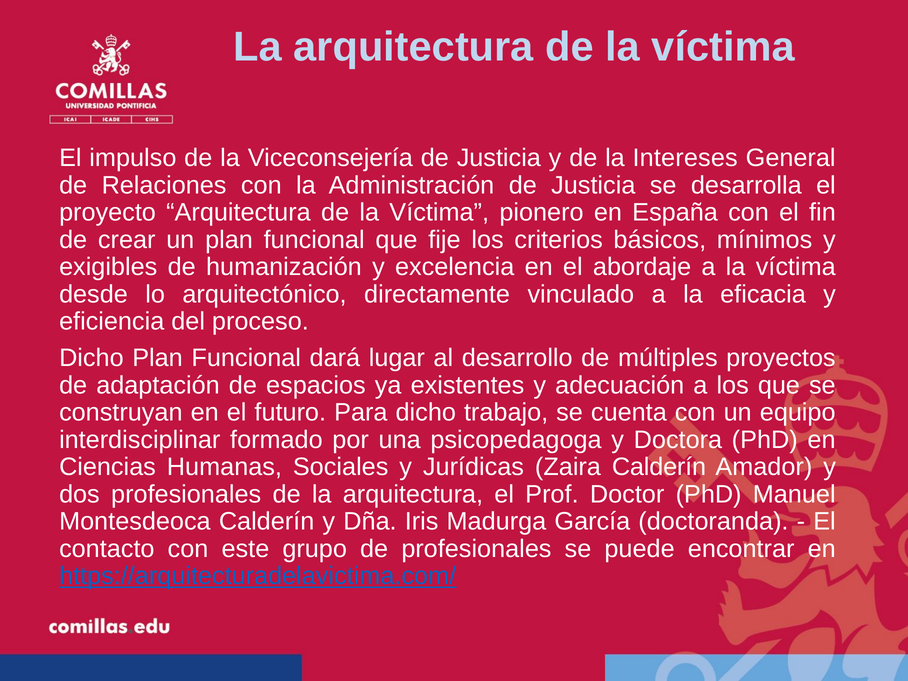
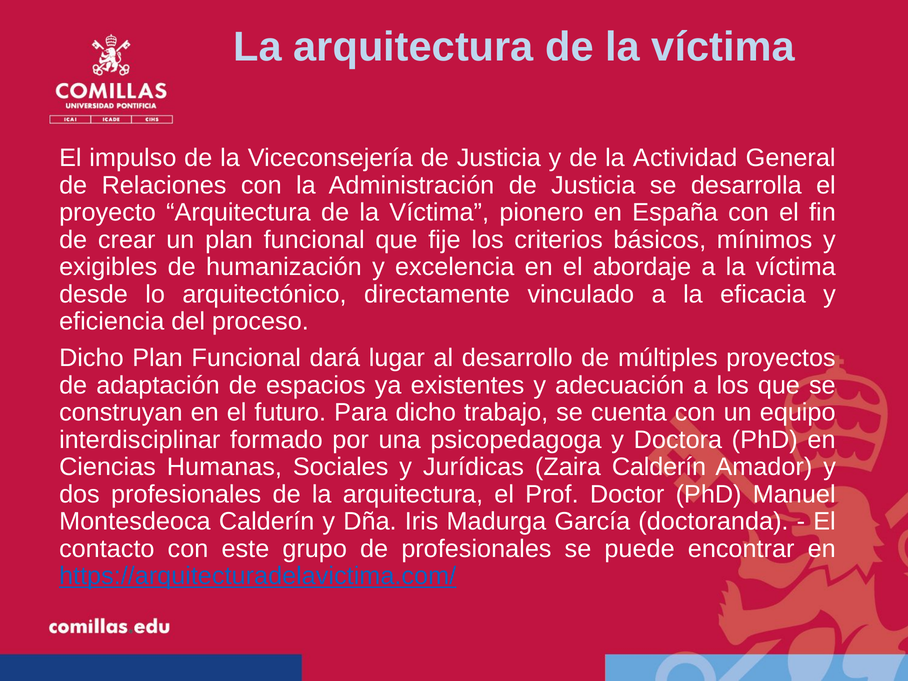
Intereses: Intereses -> Actividad
